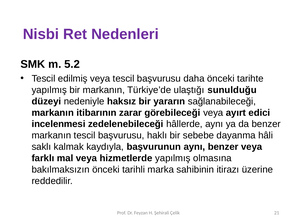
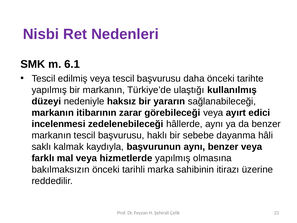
5.2: 5.2 -> 6.1
sunulduğu: sunulduğu -> kullanılmış
